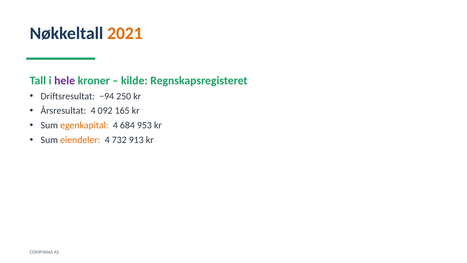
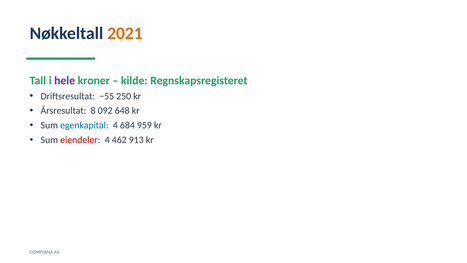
−94: −94 -> −55
Årsresultat 4: 4 -> 8
165: 165 -> 648
egenkapital colour: orange -> blue
953: 953 -> 959
eiendeler colour: orange -> red
732: 732 -> 462
